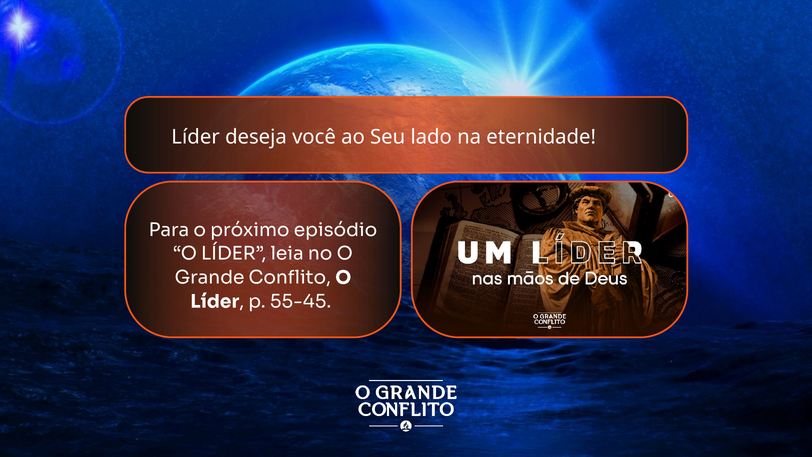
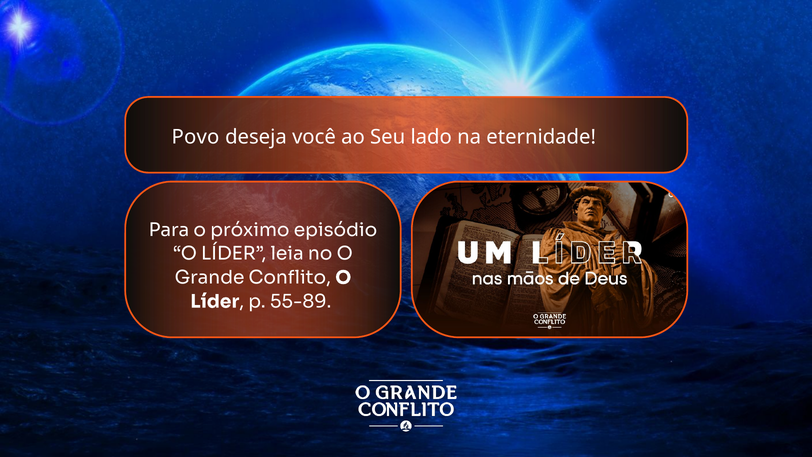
Líder at (196, 137): Líder -> Povo
55-45: 55-45 -> 55-89
